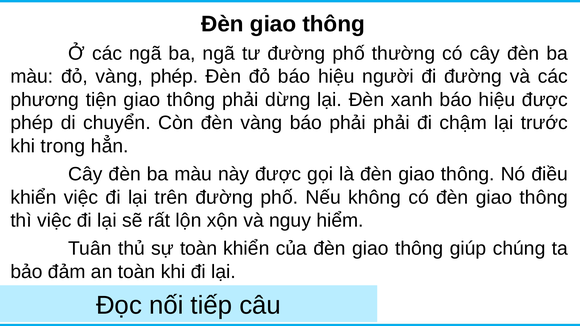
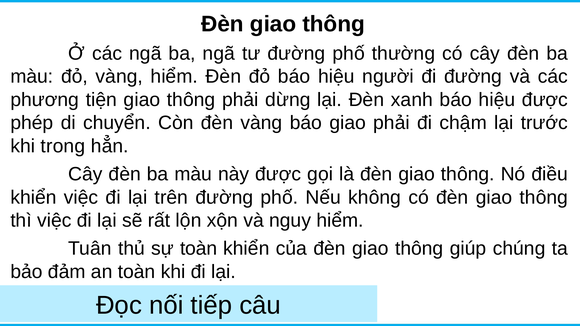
vàng phép: phép -> hiểm
báo phải: phải -> giao
